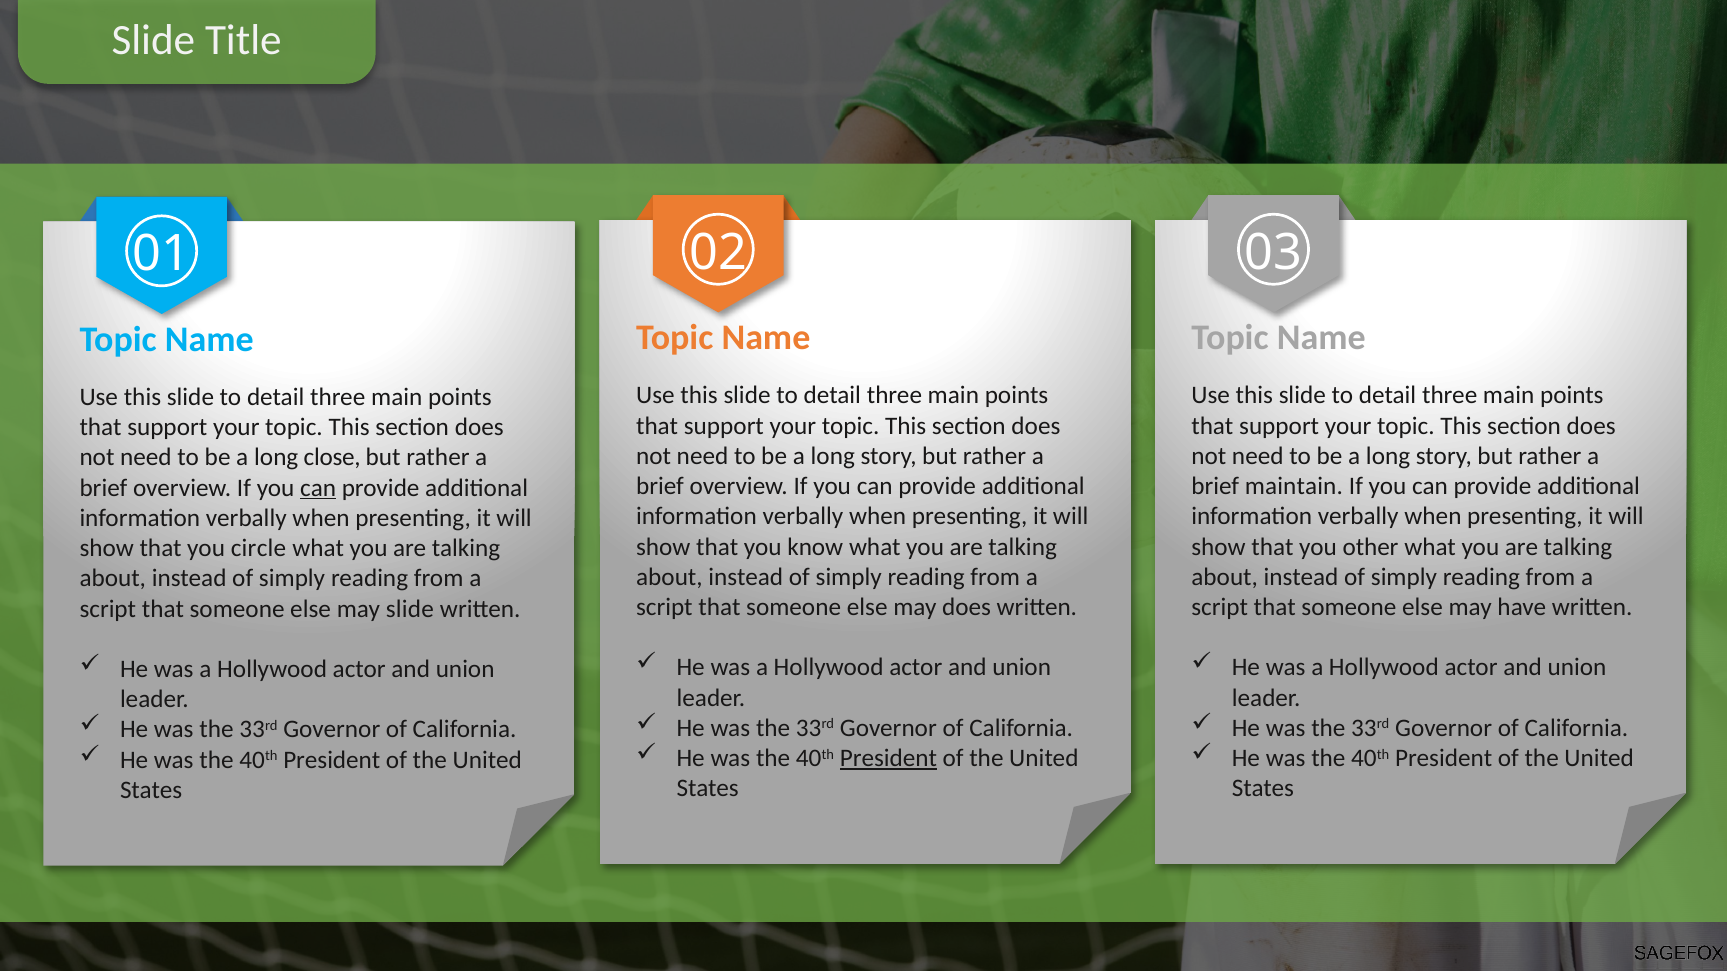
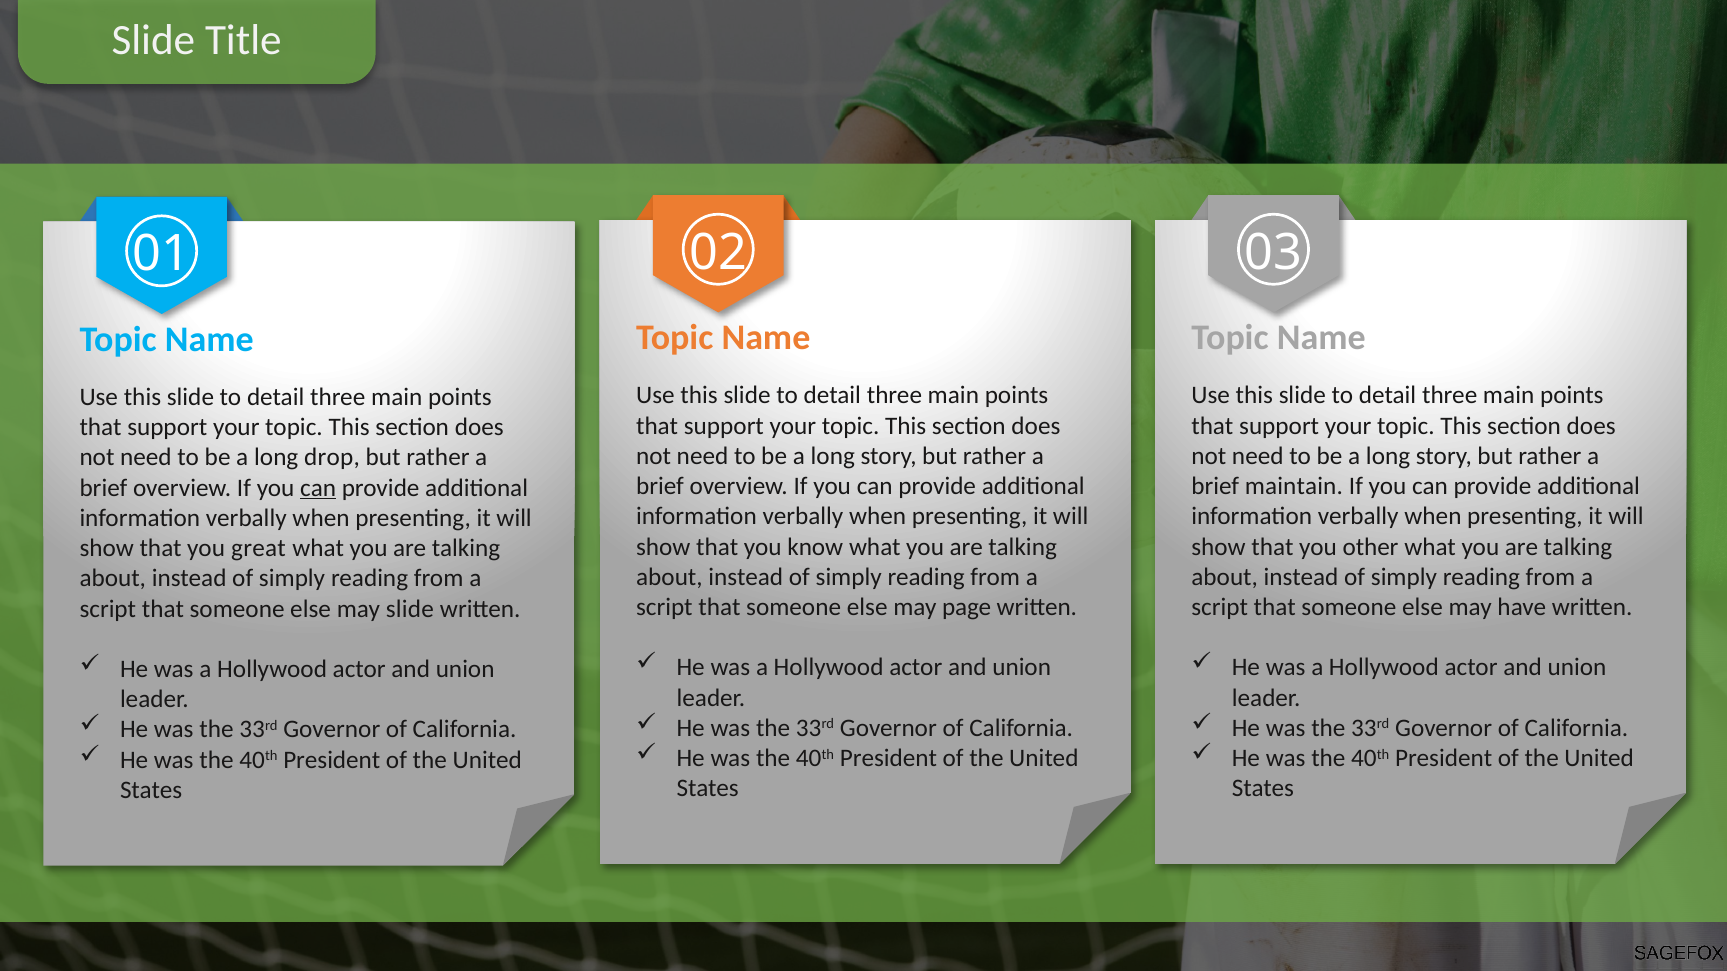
close: close -> drop
circle: circle -> great
may does: does -> page
President at (888, 759) underline: present -> none
